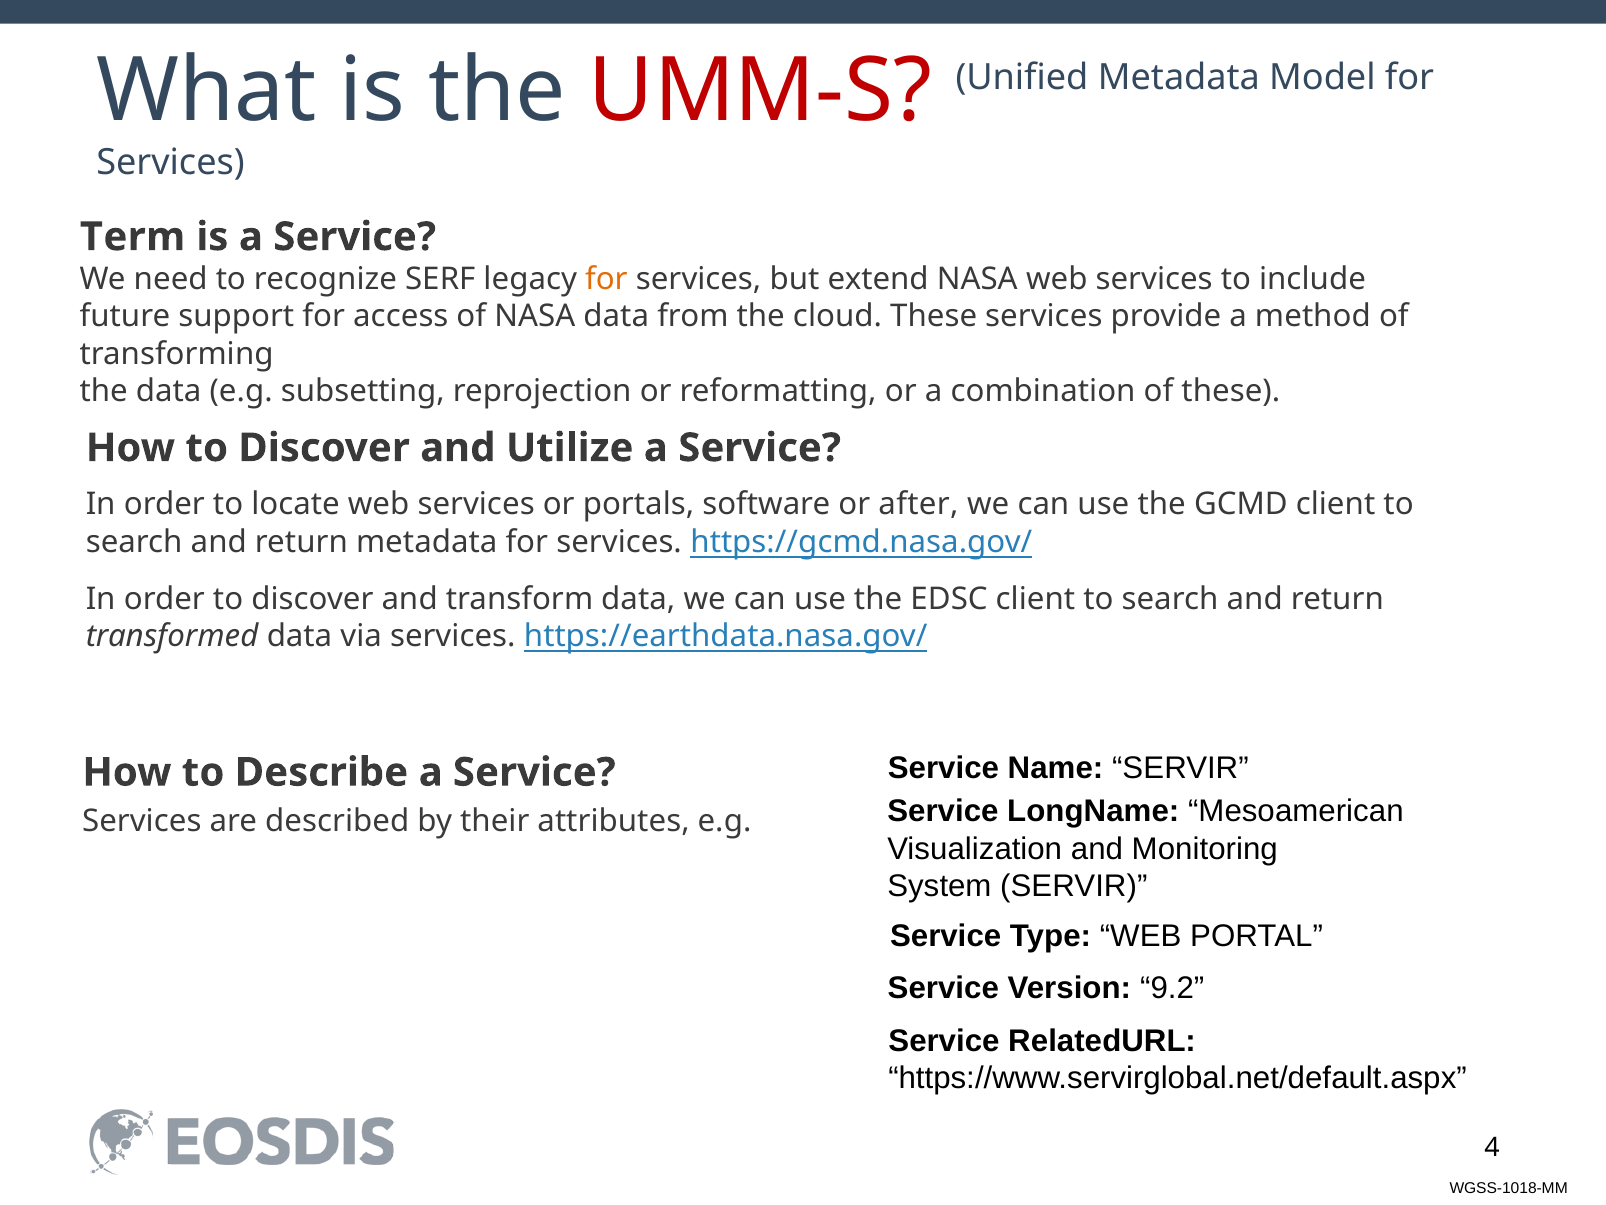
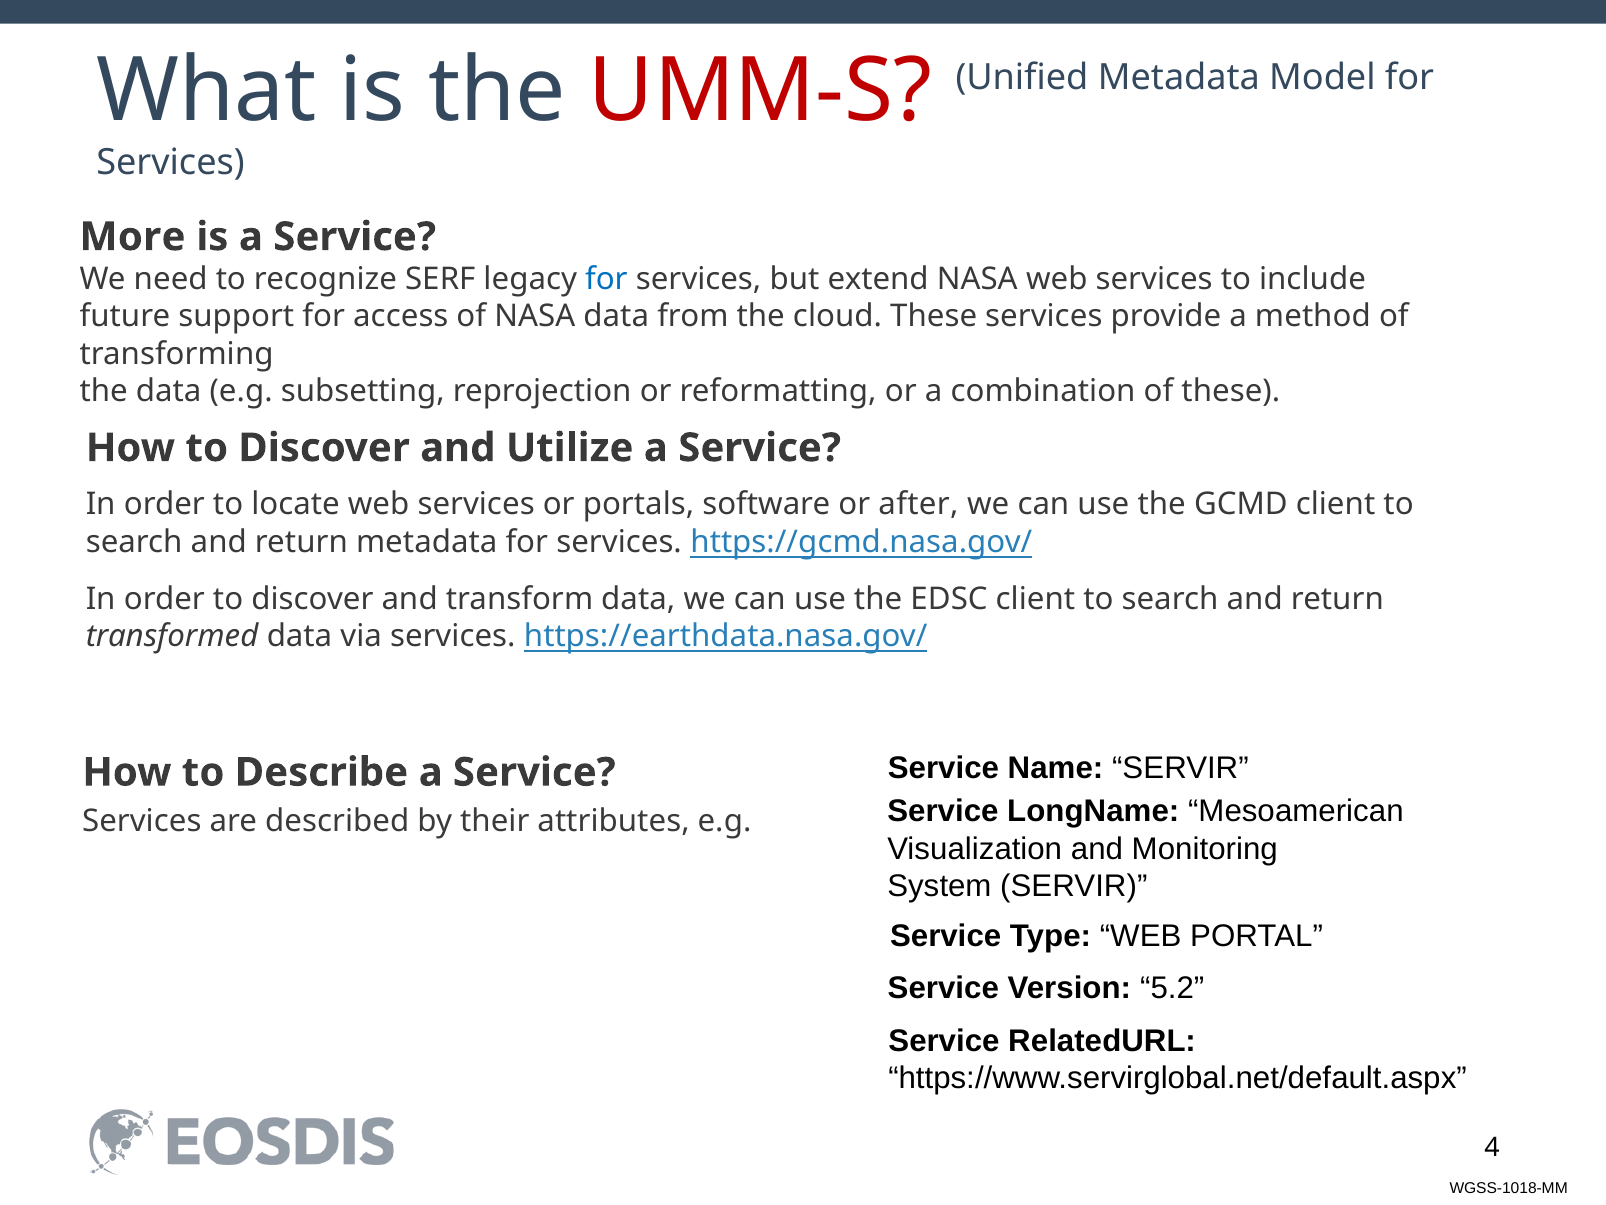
Term: Term -> More
for at (606, 279) colour: orange -> blue
9.2: 9.2 -> 5.2
